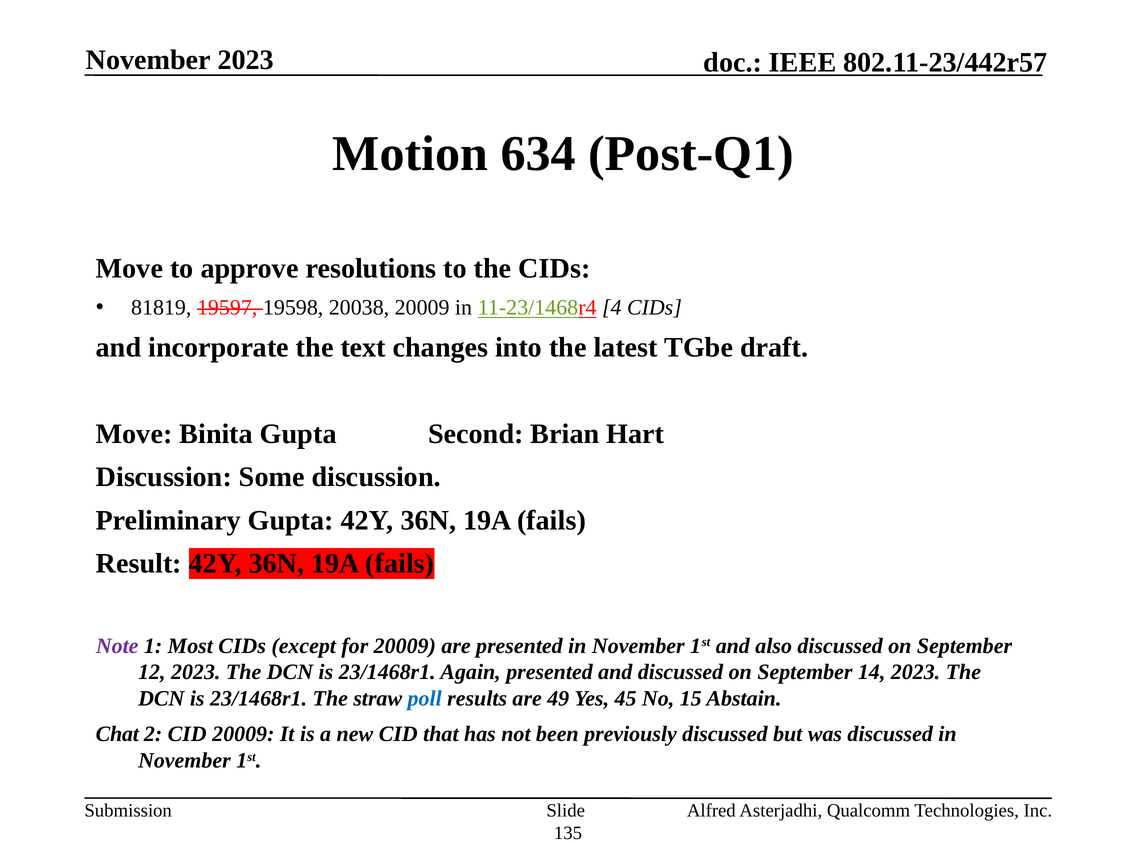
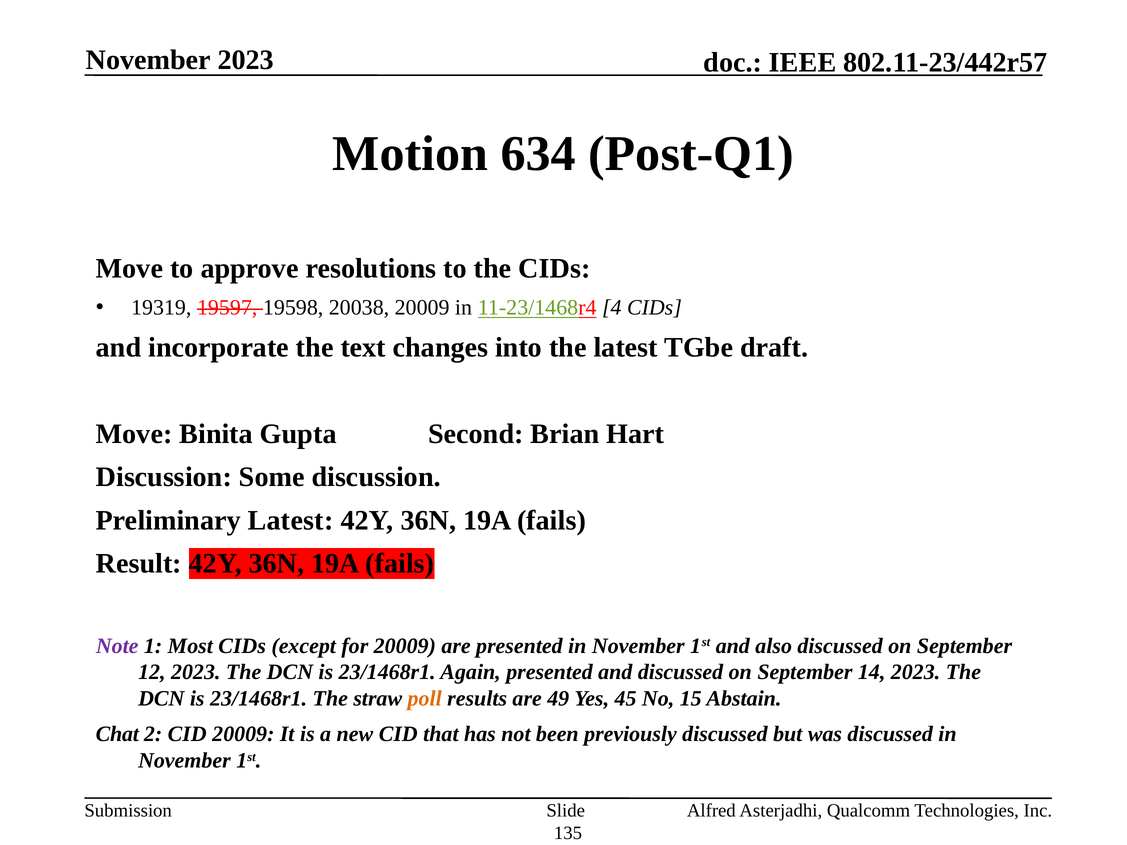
81819: 81819 -> 19319
Preliminary Gupta: Gupta -> Latest
poll colour: blue -> orange
